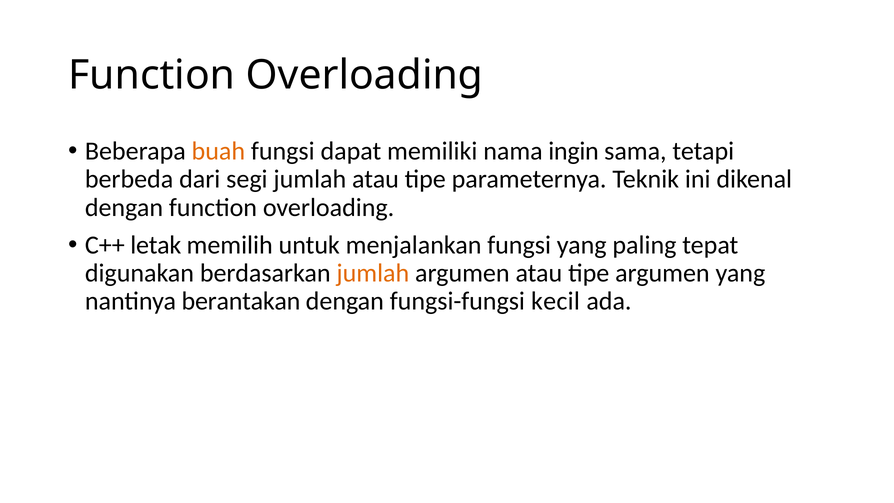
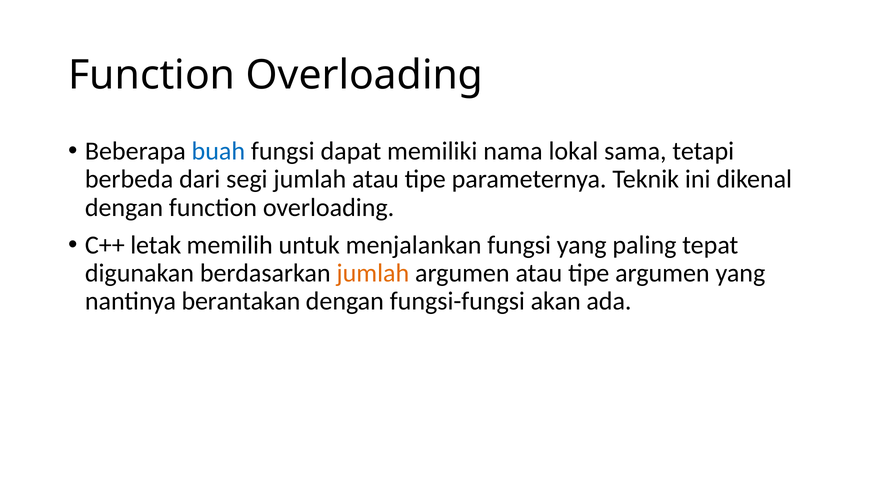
buah colour: orange -> blue
ingin: ingin -> lokal
kecil: kecil -> akan
